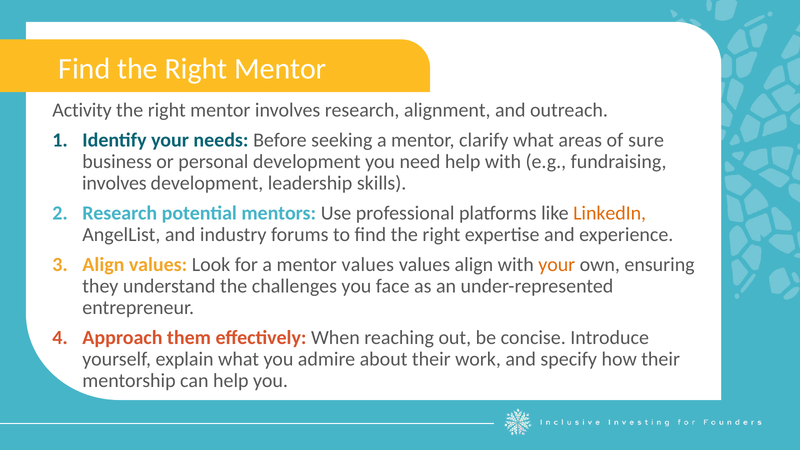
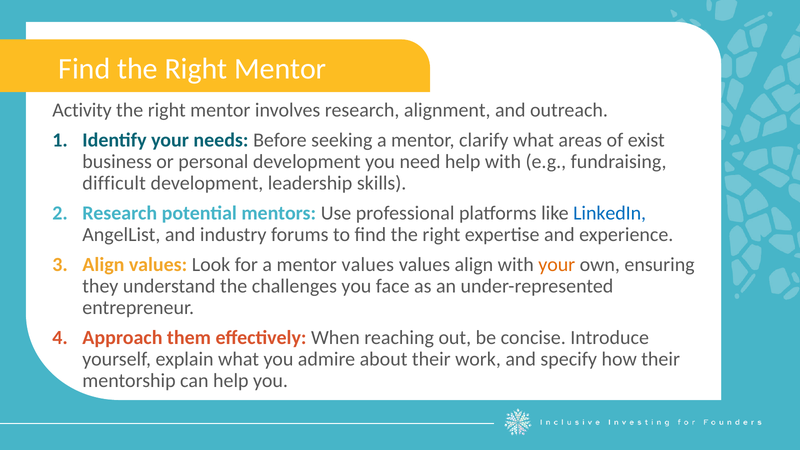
sure: sure -> exist
involves at (114, 183): involves -> difficult
LinkedIn colour: orange -> blue
